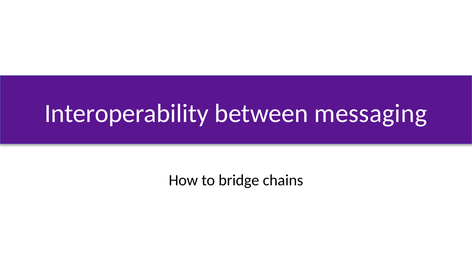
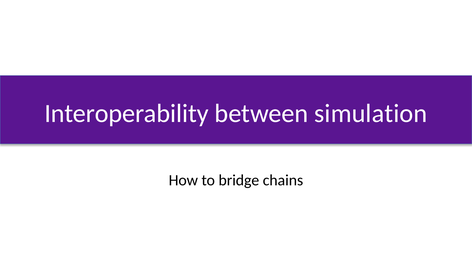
messaging: messaging -> simulation
